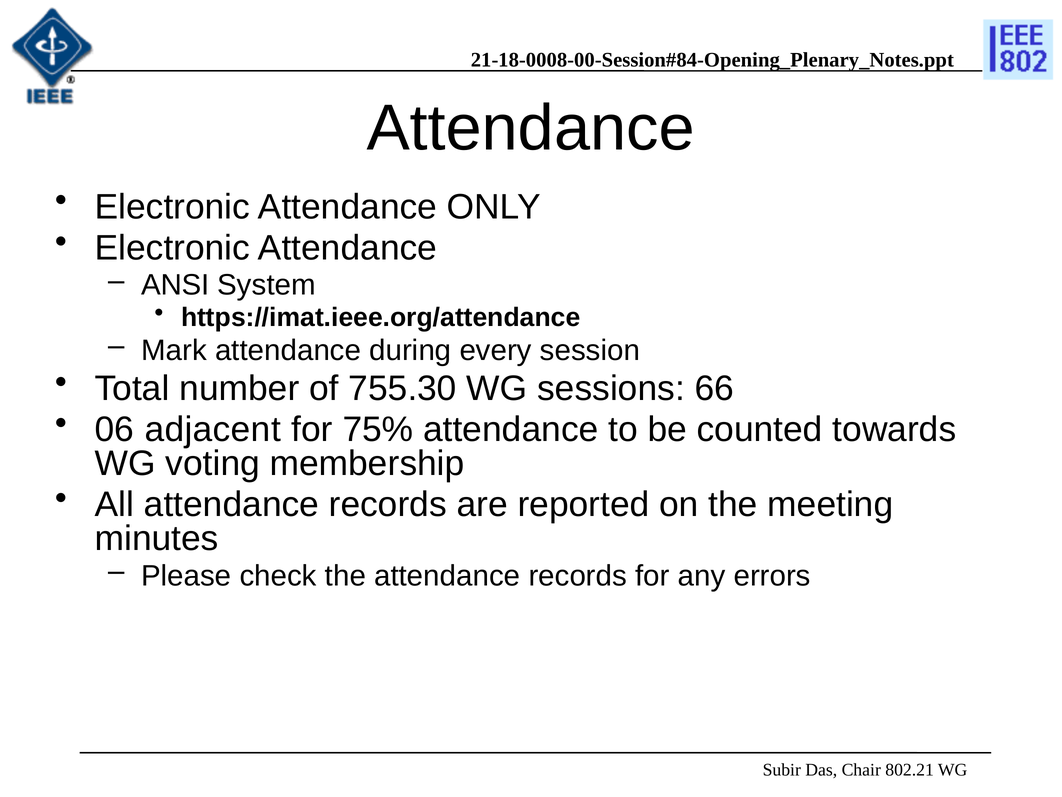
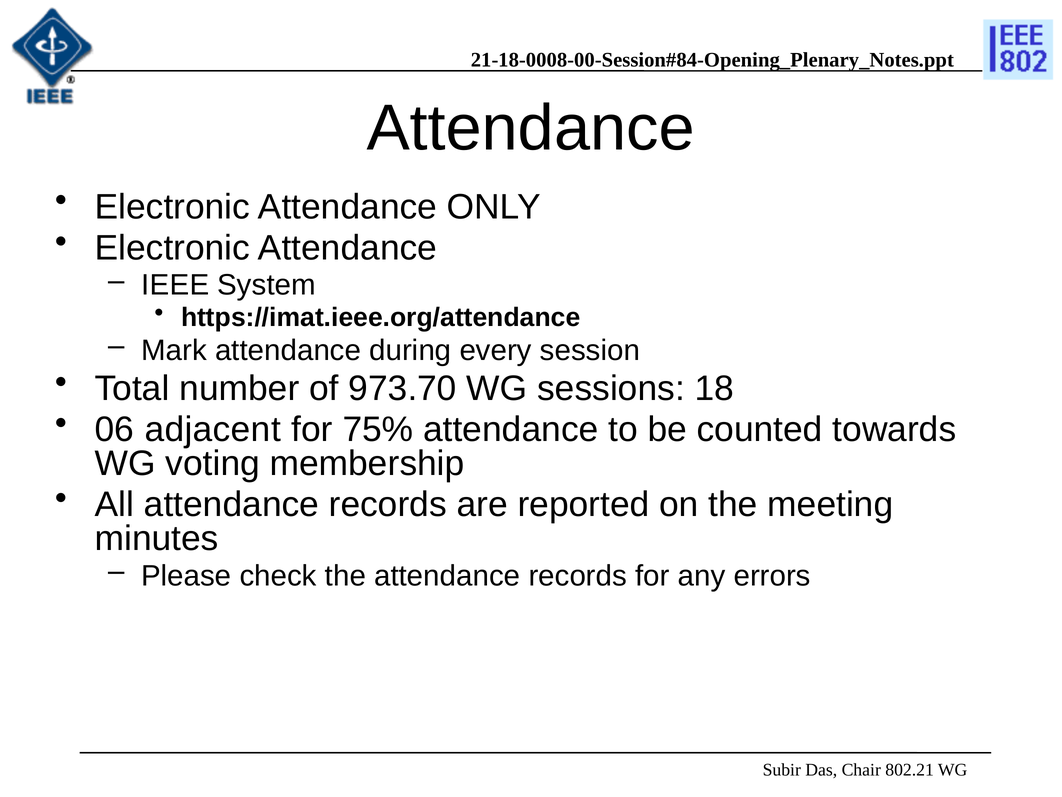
ANSI: ANSI -> IEEE
755.30: 755.30 -> 973.70
66: 66 -> 18
